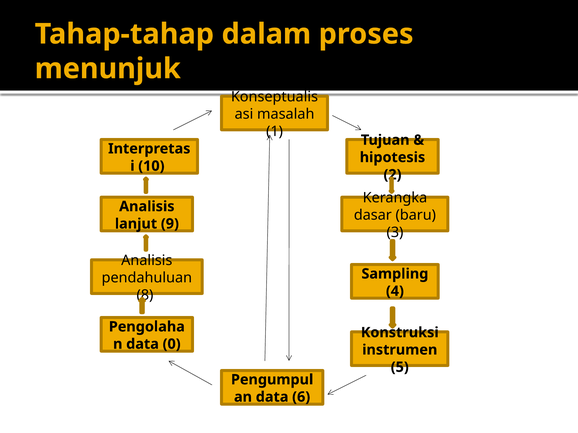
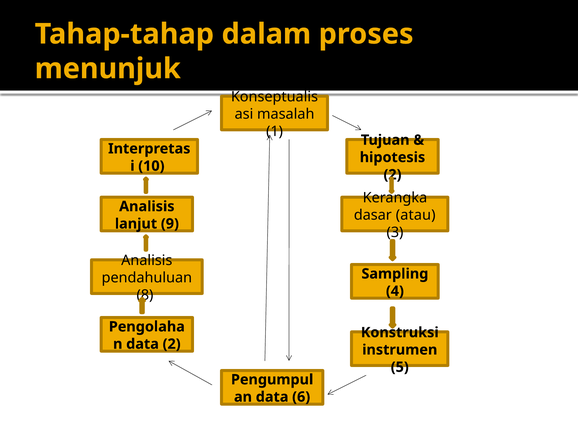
baru: baru -> atau
data 0: 0 -> 2
